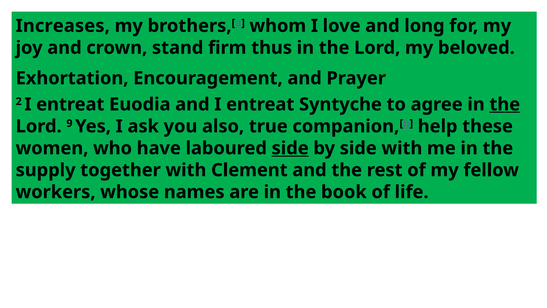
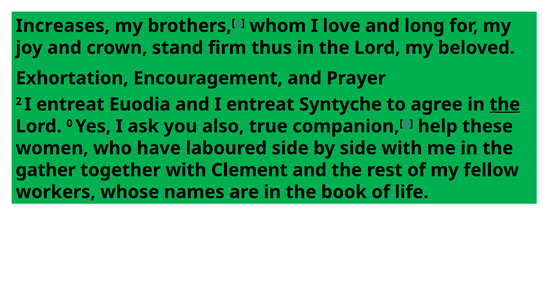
9: 9 -> 0
side at (290, 148) underline: present -> none
supply: supply -> gather
